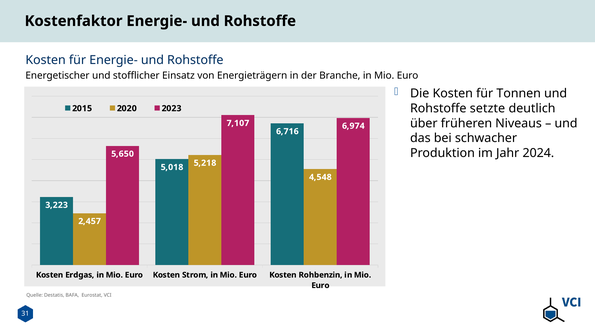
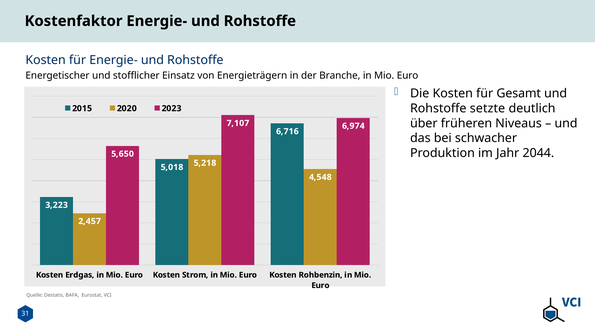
Tonnen: Tonnen -> Gesamt
2024: 2024 -> 2044
